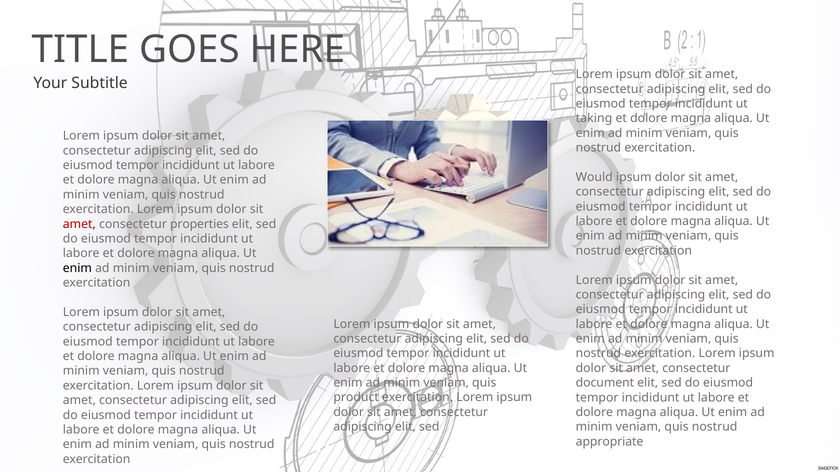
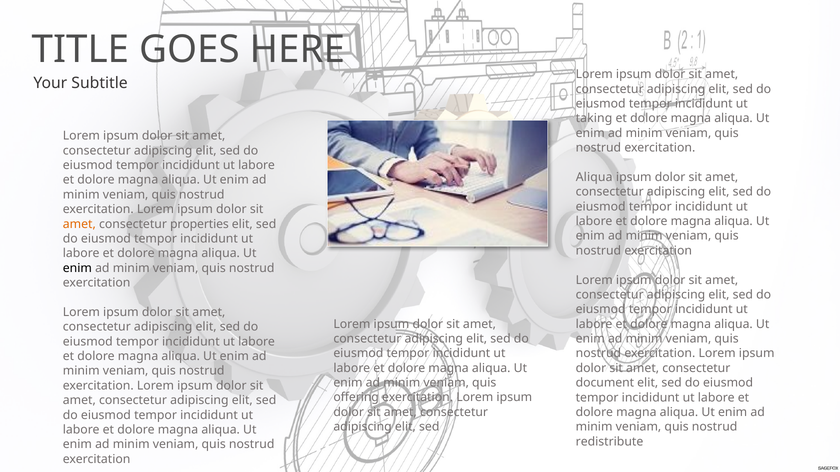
Would at (594, 177): Would -> Aliqua
amet at (79, 224) colour: red -> orange
product: product -> offering
appropriate: appropriate -> redistribute
